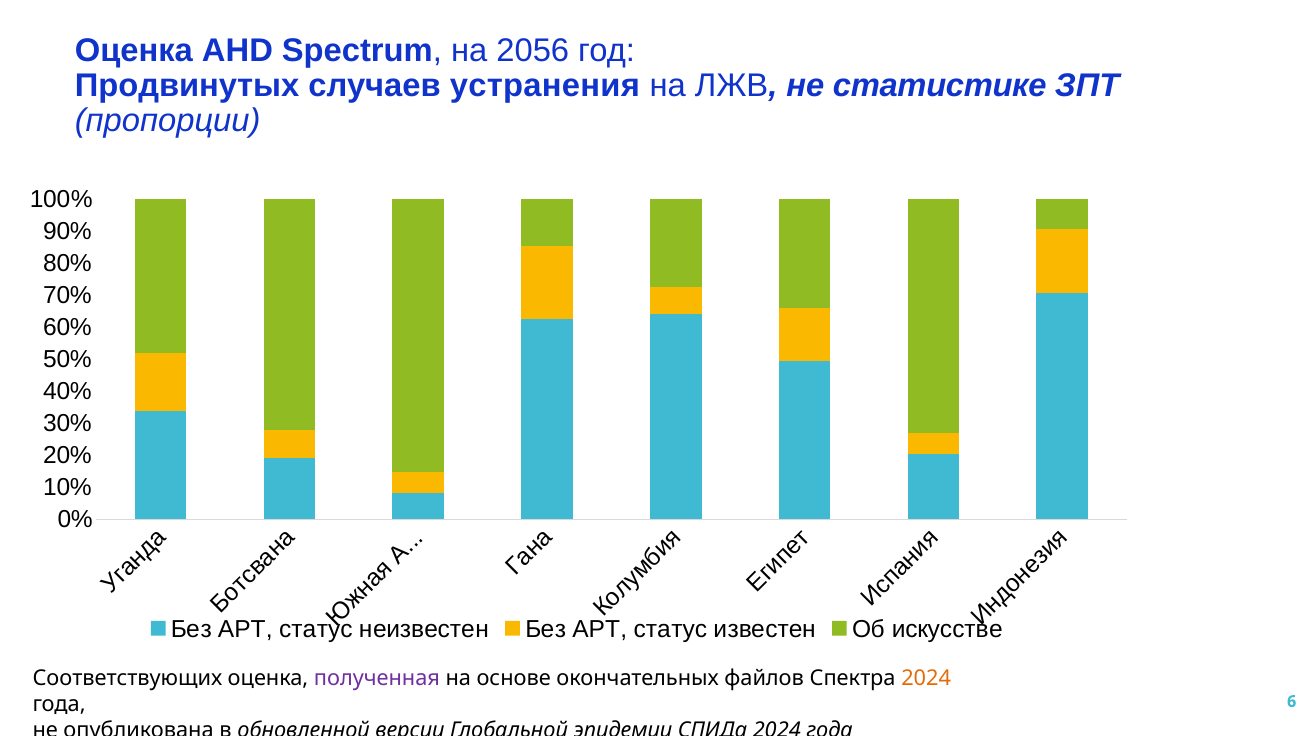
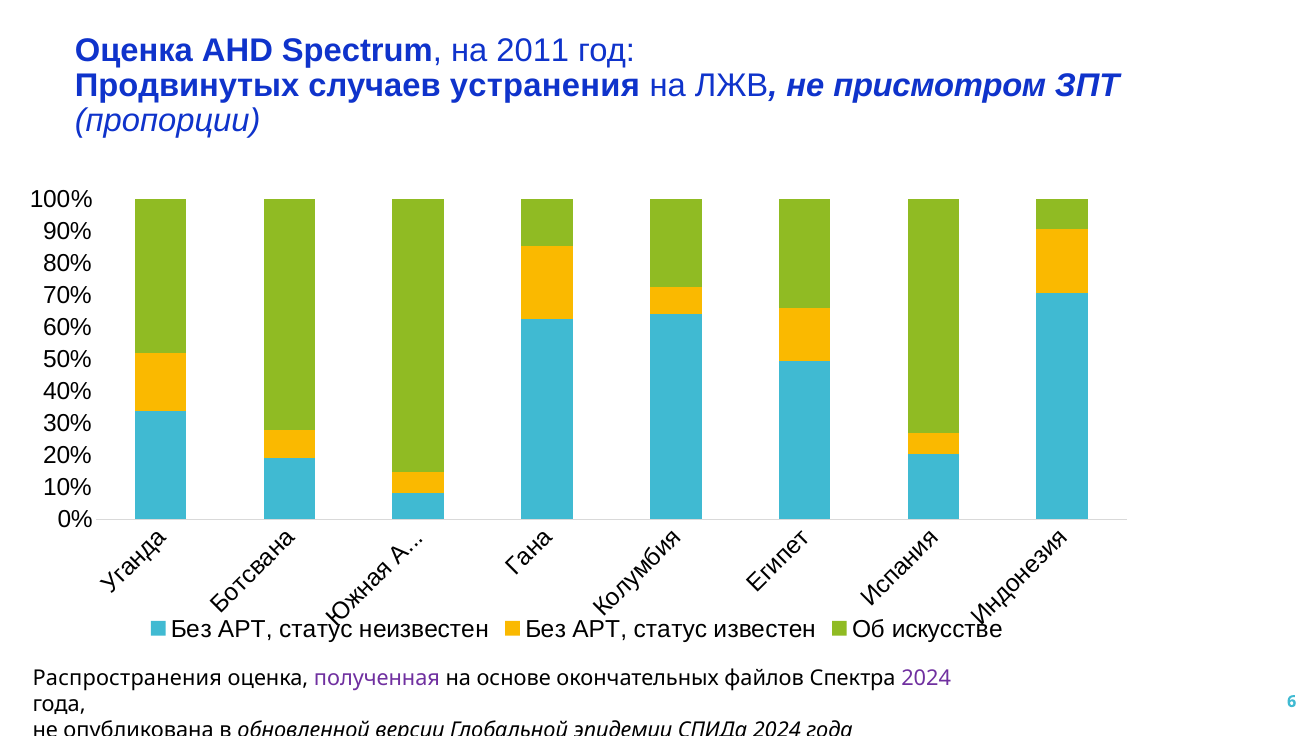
2056: 2056 -> 2011
статистике: статистике -> присмотром
Соответствующих: Соответствующих -> Распространения
2024 at (926, 678) colour: orange -> purple
